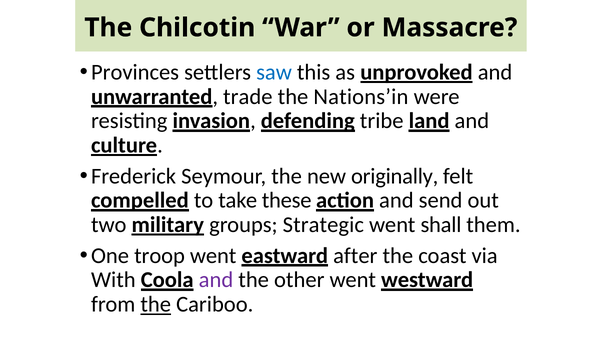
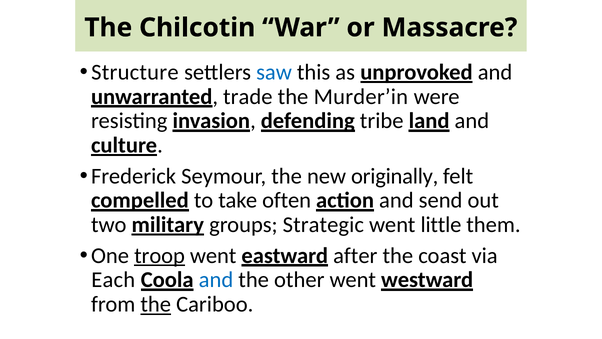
Provinces: Provinces -> Structure
Nations’in: Nations’in -> Murder’in
these: these -> often
shall: shall -> little
troop underline: none -> present
With: With -> Each
and at (216, 280) colour: purple -> blue
